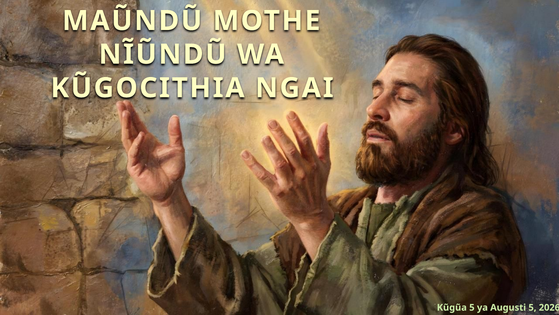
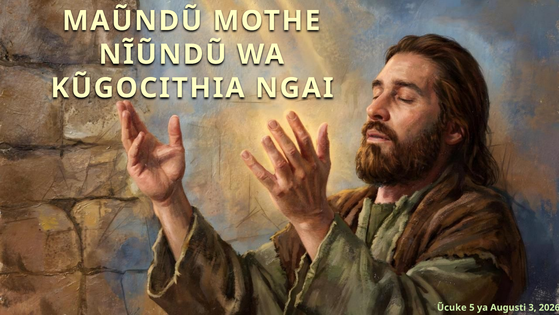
Kũgũa: Kũgũa -> Ũcuke
Augusti 5: 5 -> 3
